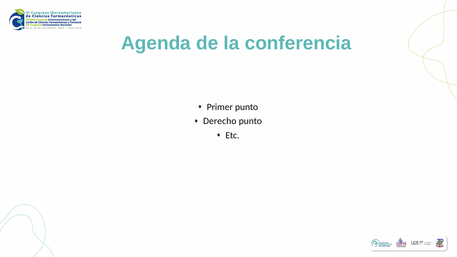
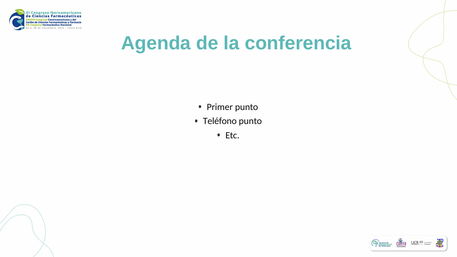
Derecho: Derecho -> Teléfono
